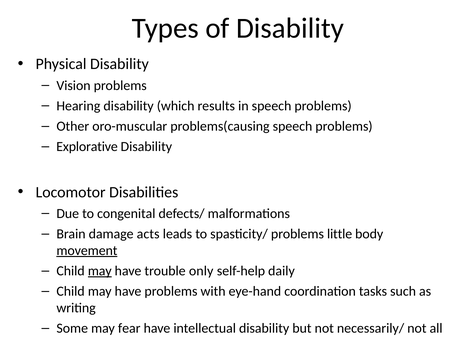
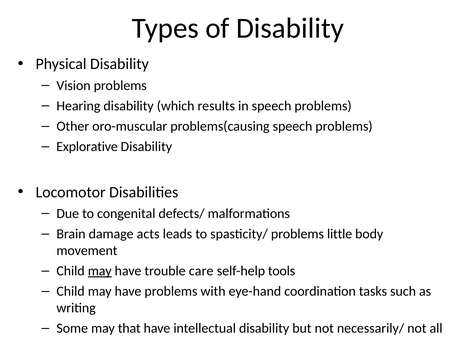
movement underline: present -> none
only: only -> care
daily: daily -> tools
fear: fear -> that
